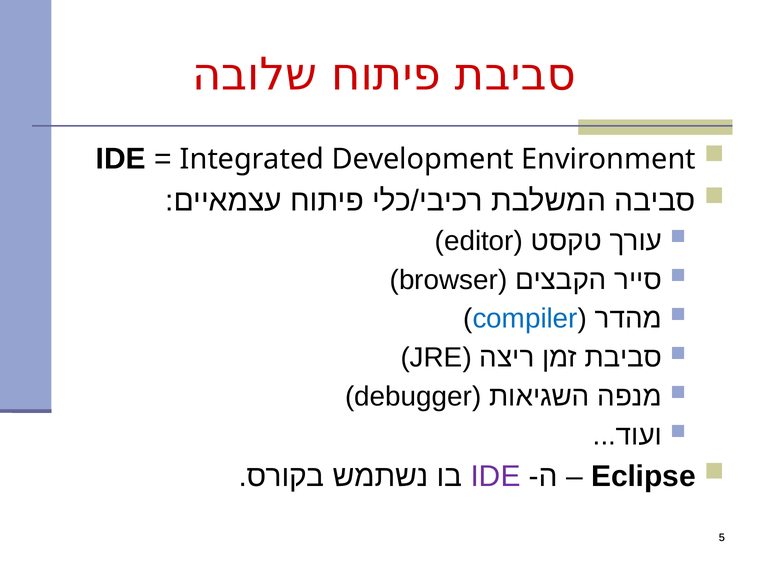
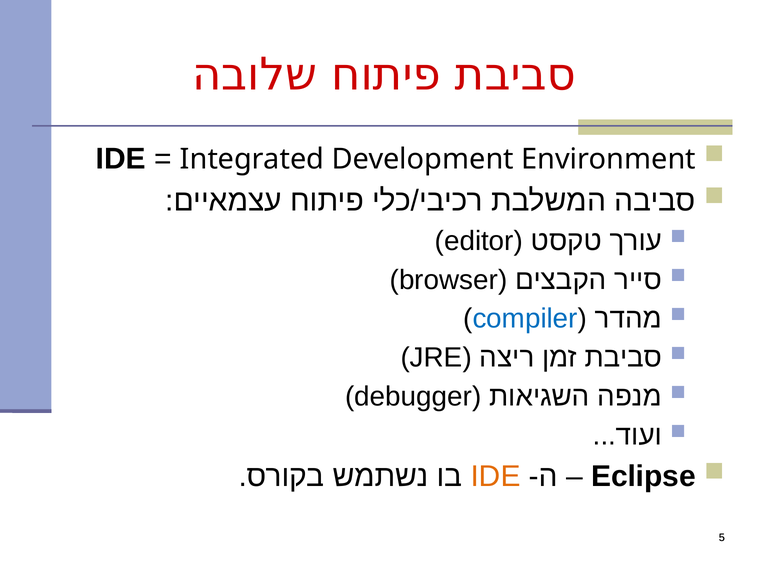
IDE at (496, 477) colour: purple -> orange
